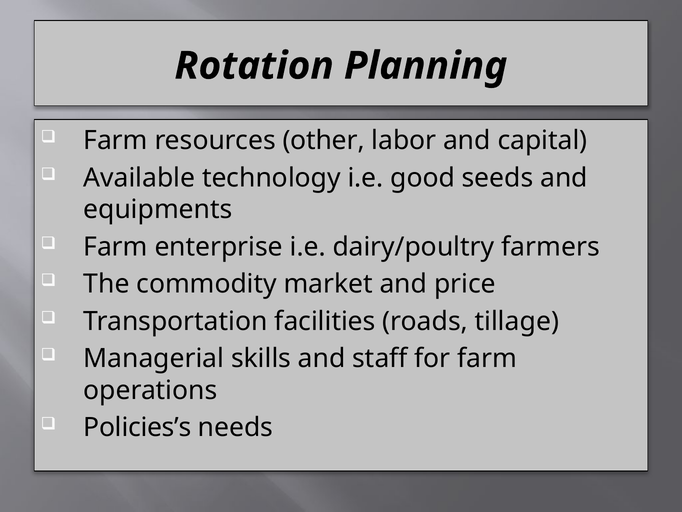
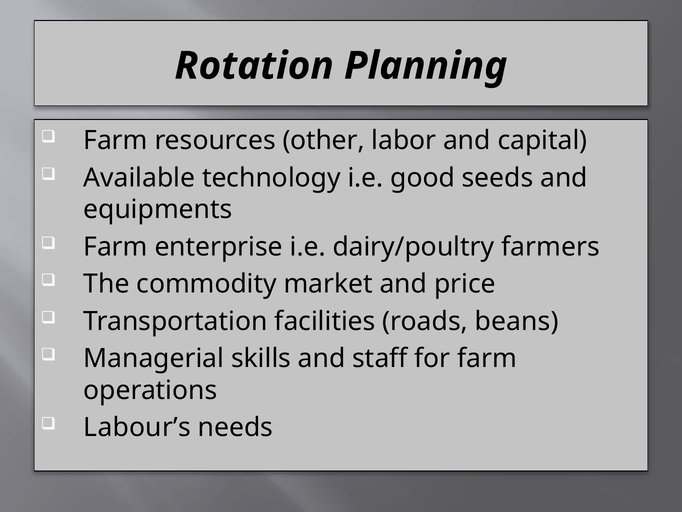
tillage: tillage -> beans
Policies’s: Policies’s -> Labour’s
